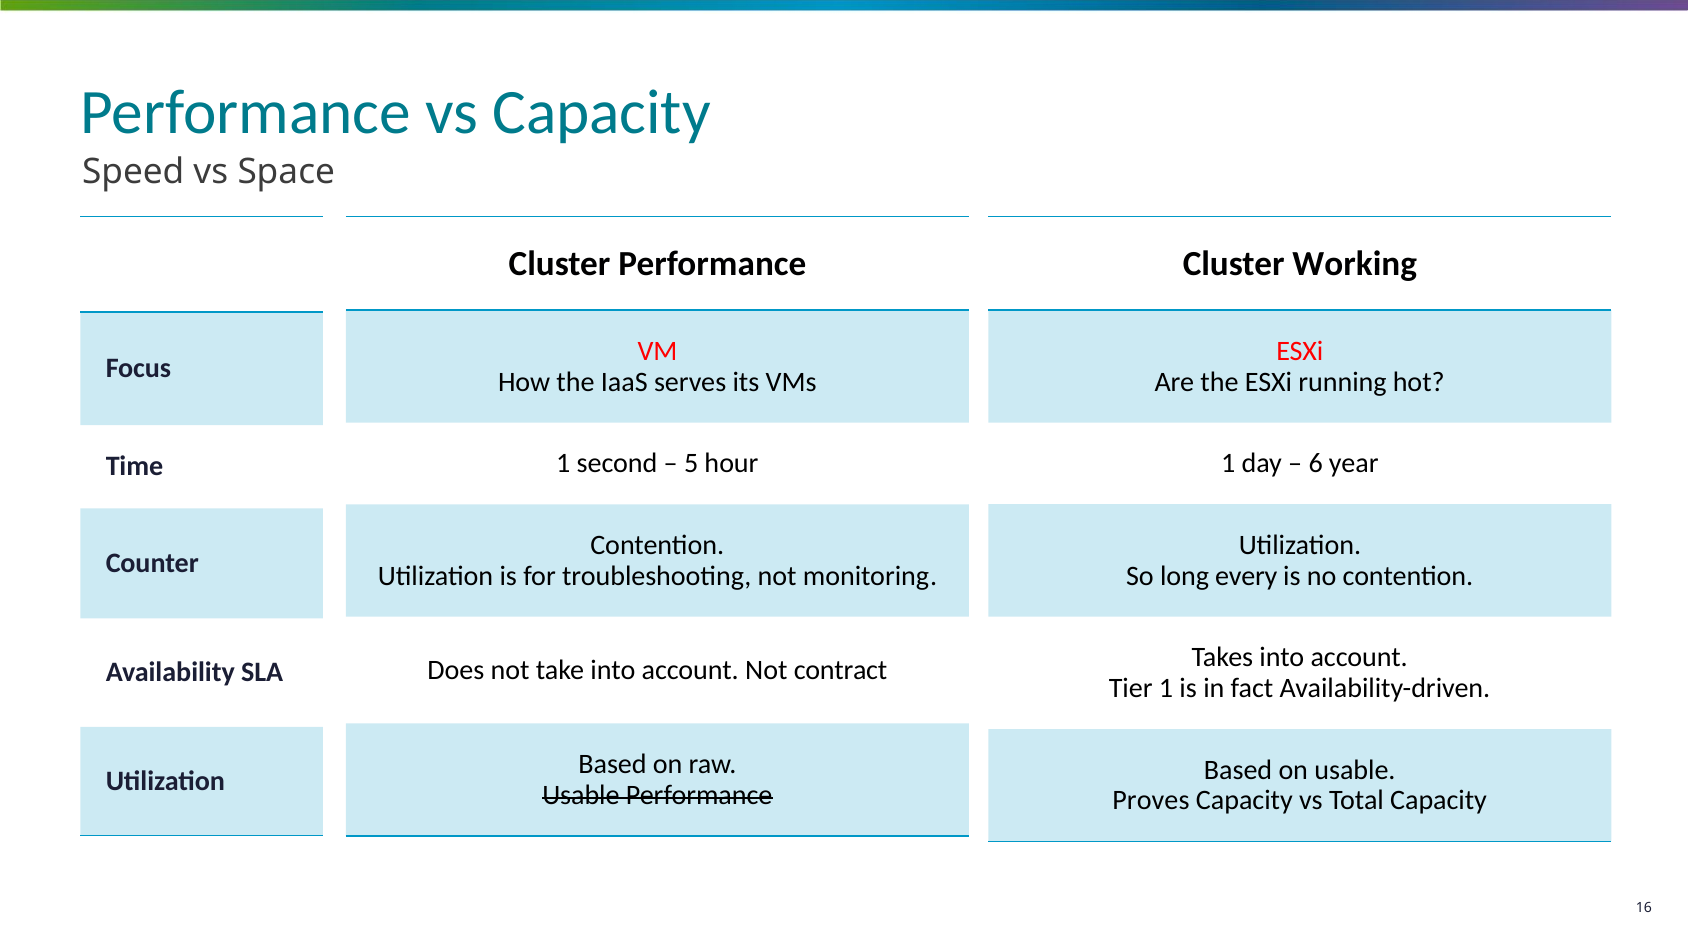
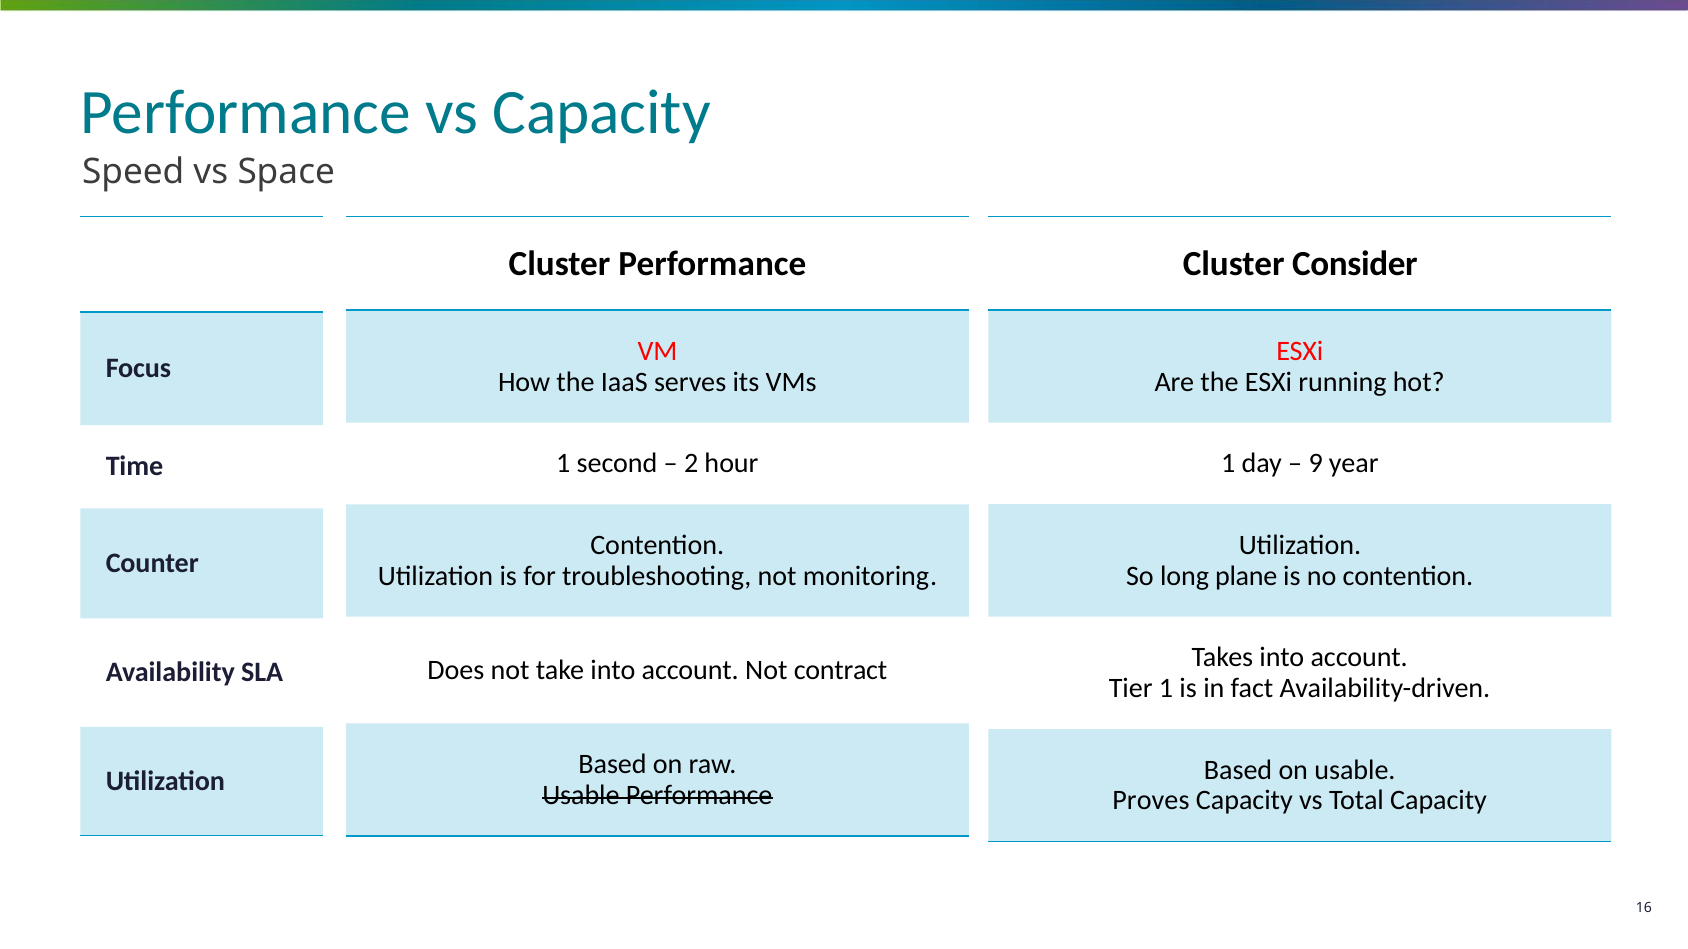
Working: Working -> Consider
6: 6 -> 9
5: 5 -> 2
every: every -> plane
